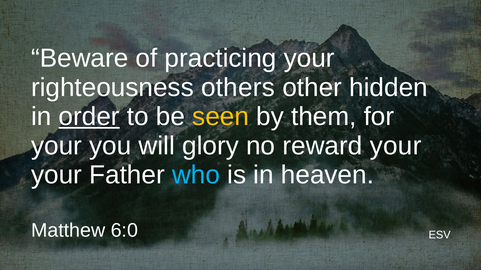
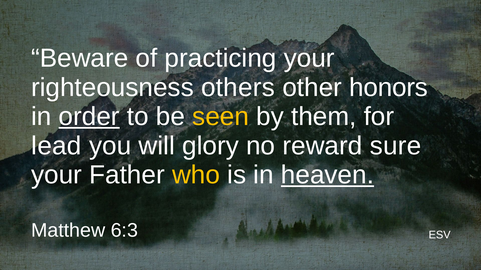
hidden: hidden -> honors
your at (57, 146): your -> lead
reward your: your -> sure
who colour: light blue -> yellow
heaven underline: none -> present
6:0: 6:0 -> 6:3
